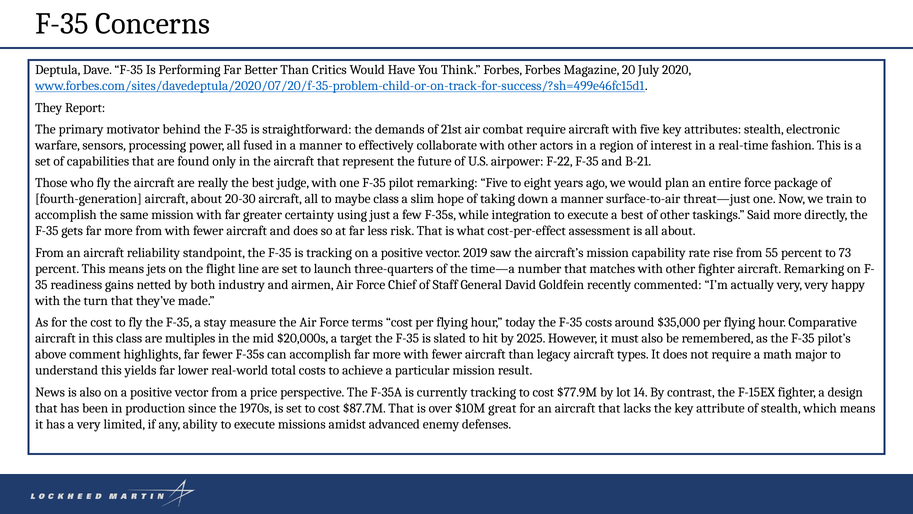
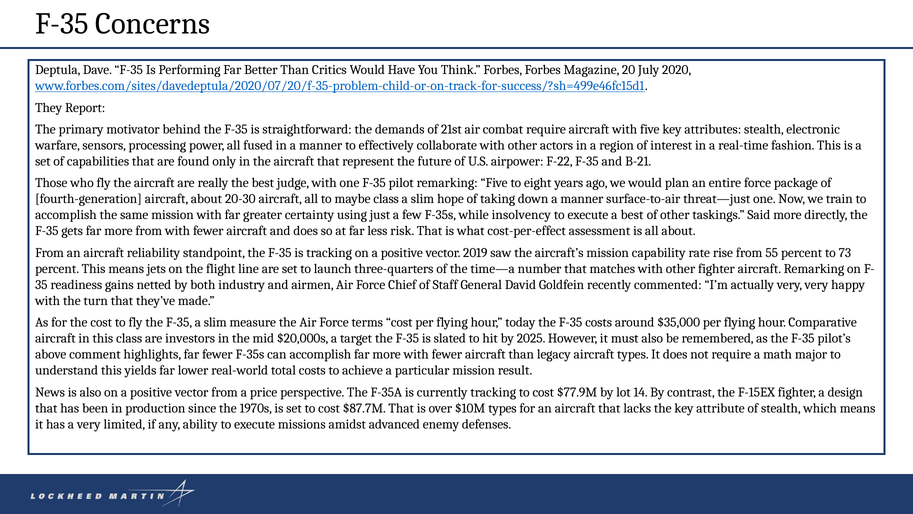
integration: integration -> insolvency
F-35 a stay: stay -> slim
multiples: multiples -> investors
$10M great: great -> types
